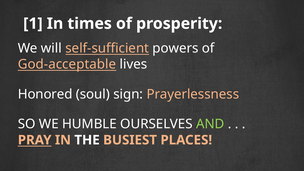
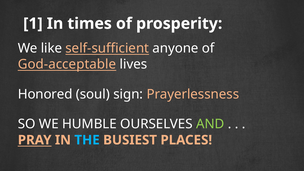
will: will -> like
powers: powers -> anyone
THE colour: white -> light blue
